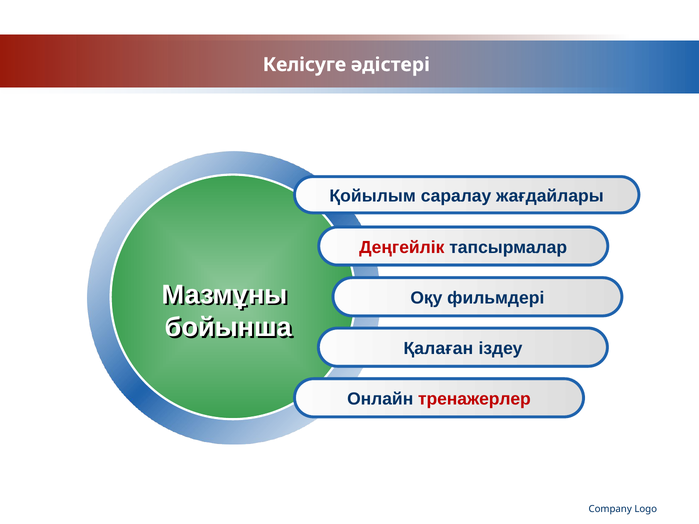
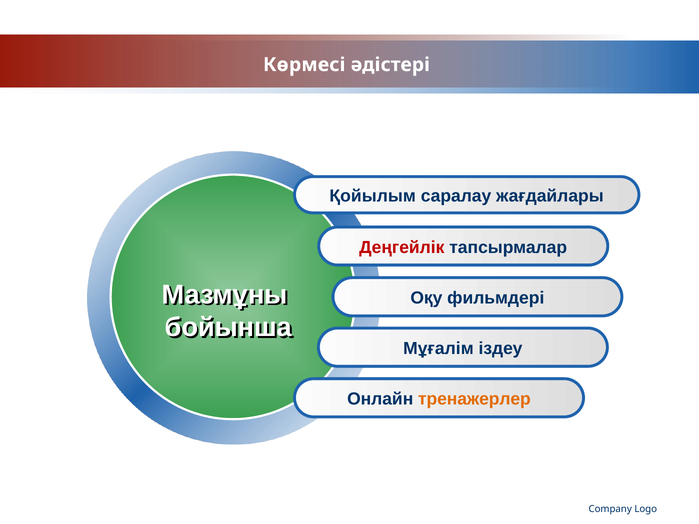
Келісуге: Келісуге -> Көрмесі
Қалаған: Қалаған -> Мұғалім
тренажерлер colour: red -> orange
